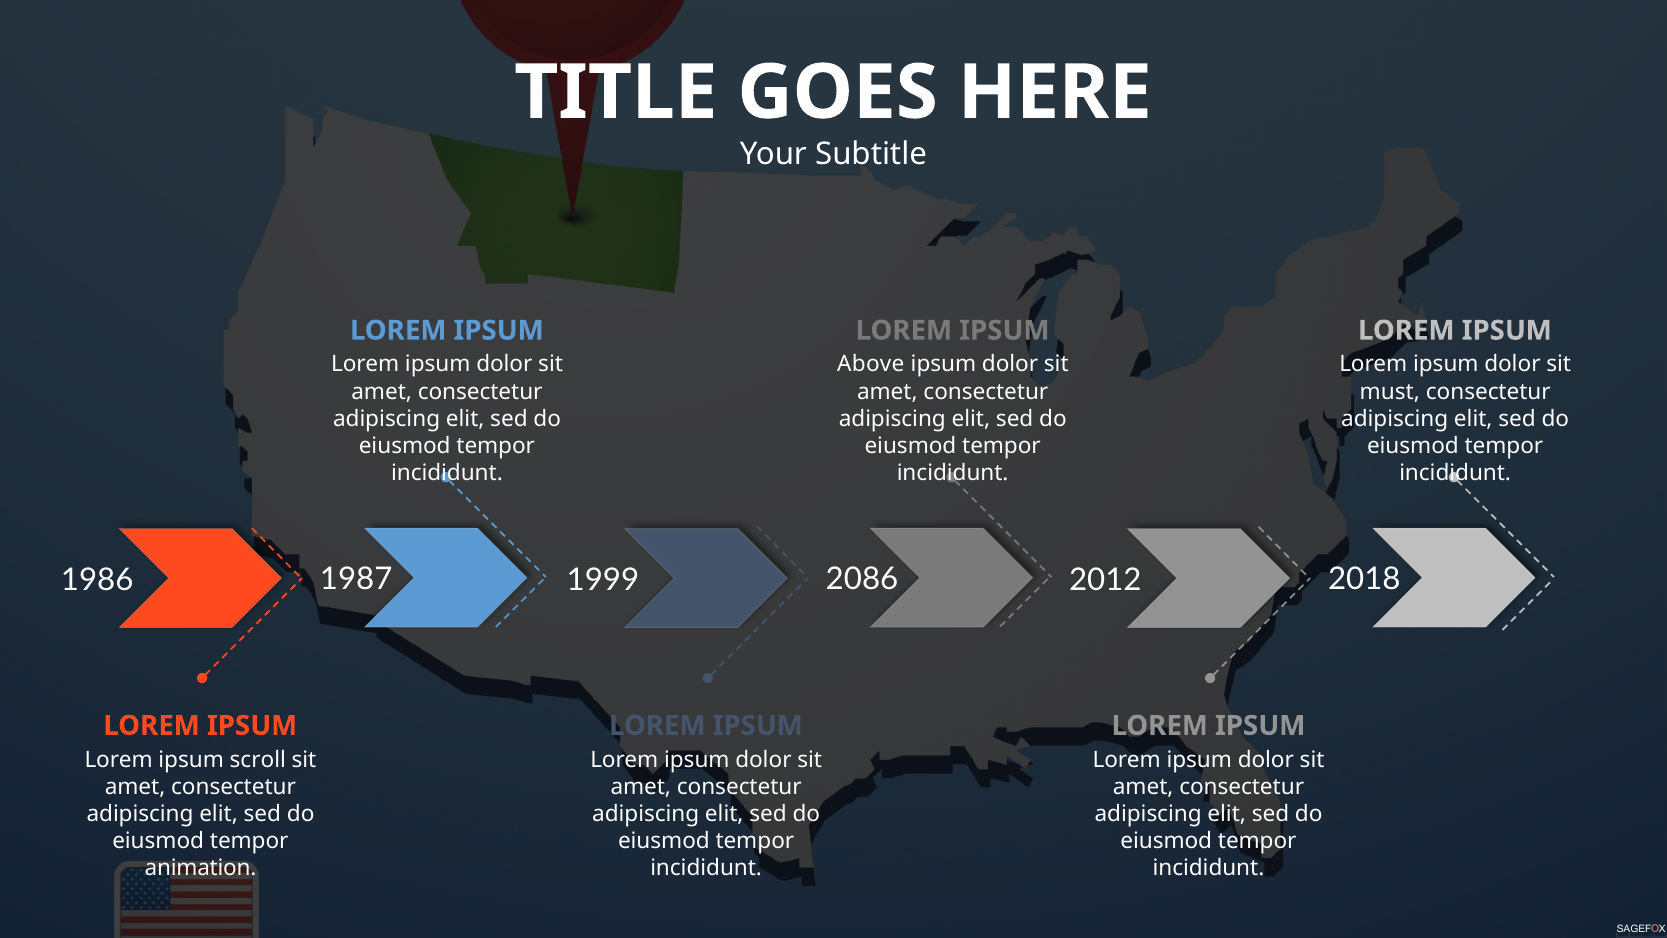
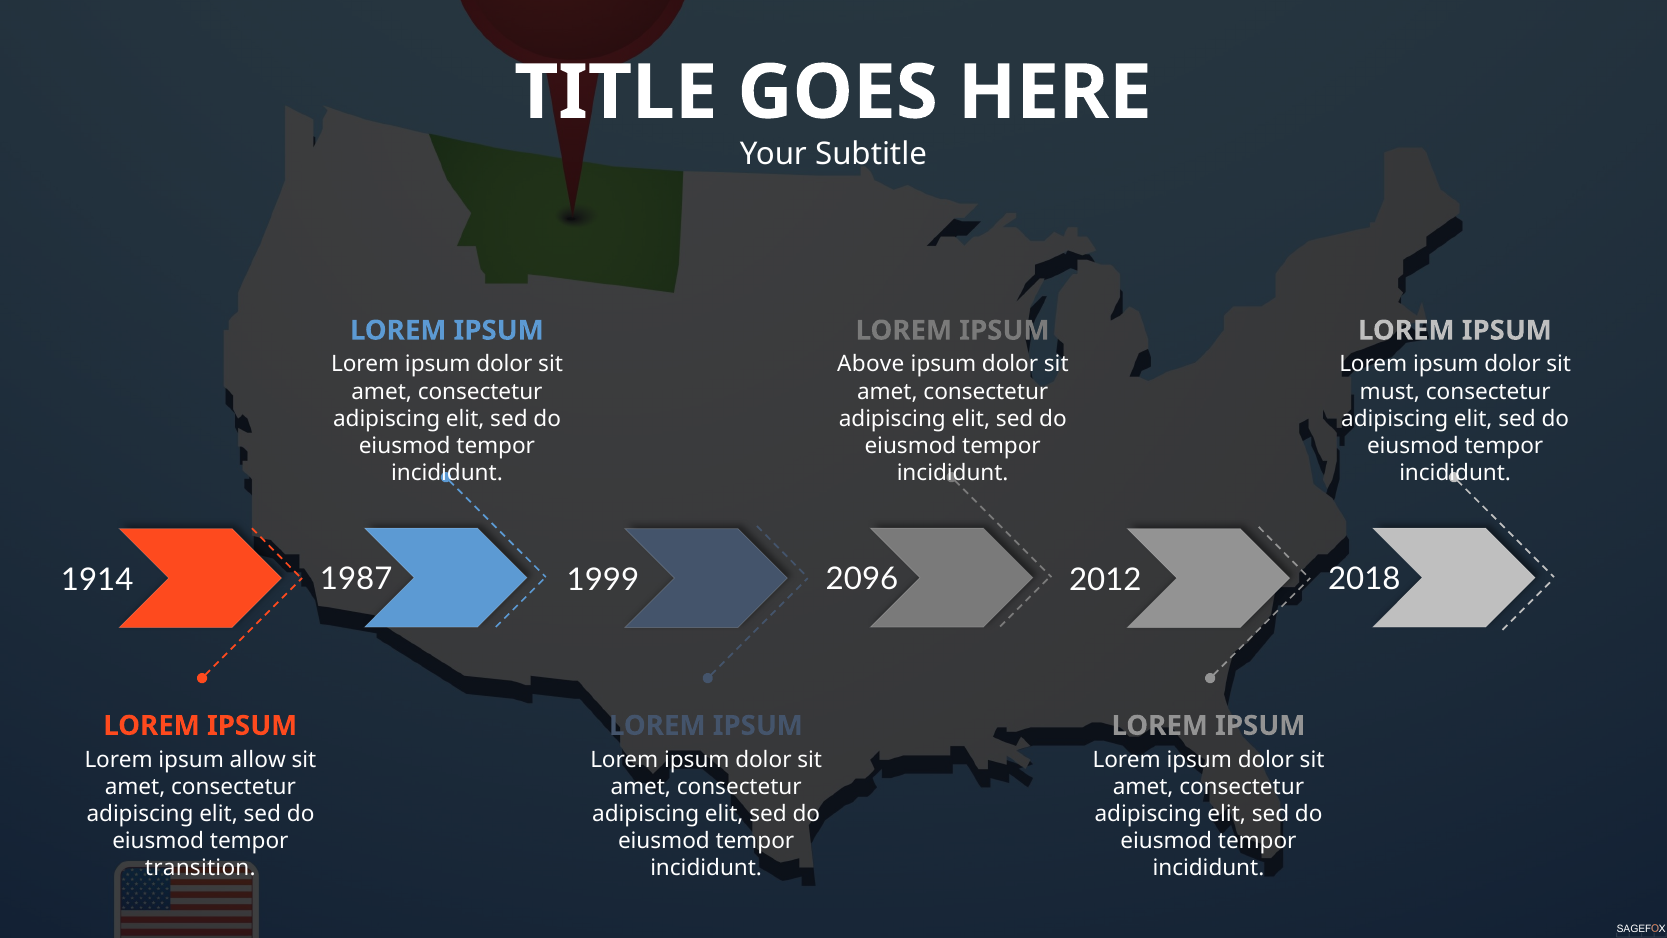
1986: 1986 -> 1914
2086: 2086 -> 2096
scroll: scroll -> allow
animation: animation -> transition
